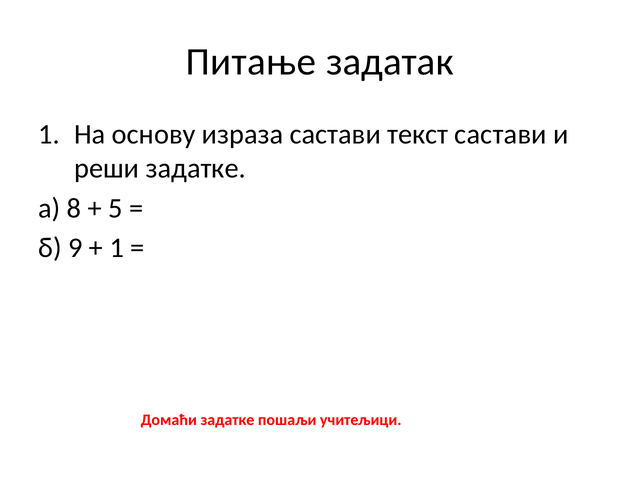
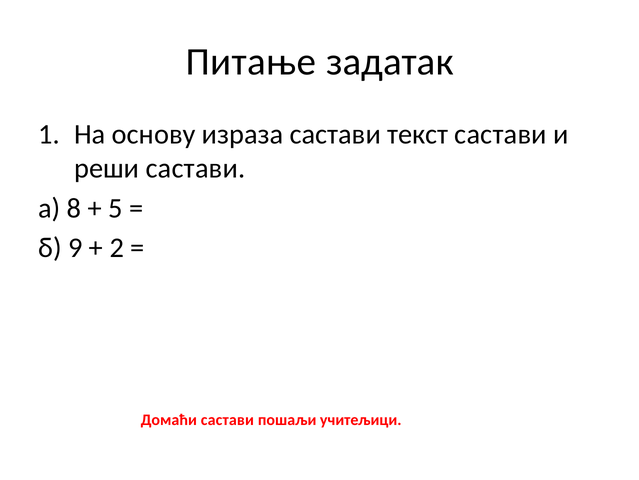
реши задатке: задатке -> састави
1 at (117, 248): 1 -> 2
Домаћи задатке: задатке -> састави
